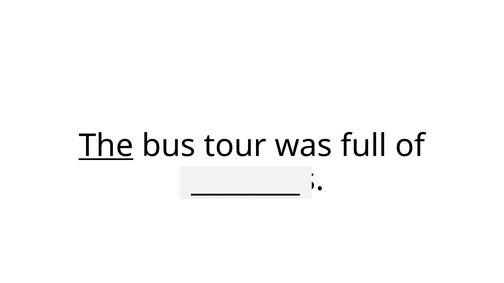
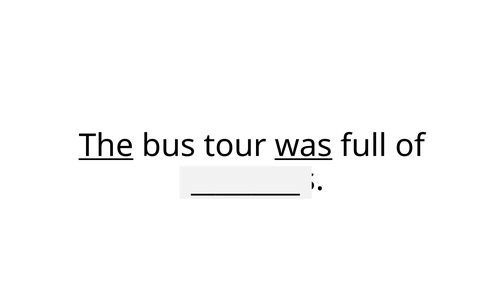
was underline: none -> present
